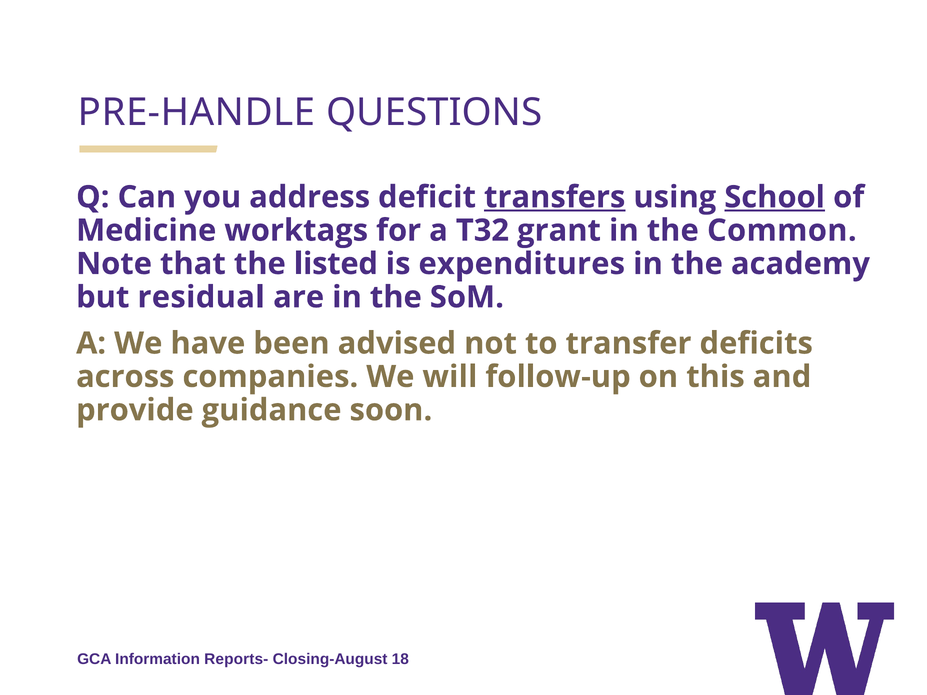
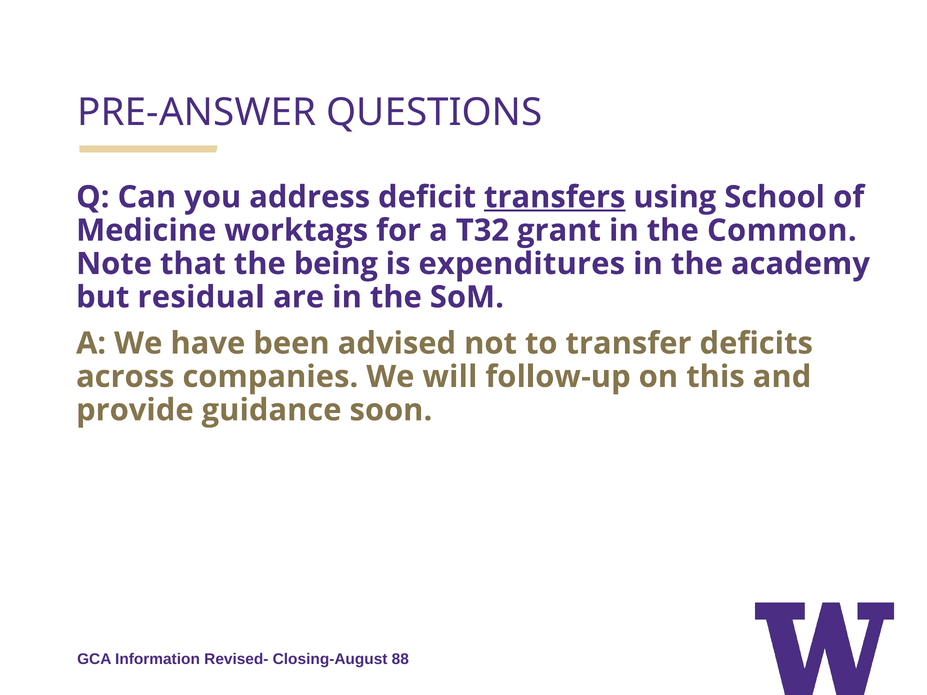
PRE-HANDLE: PRE-HANDLE -> PRE-ANSWER
School underline: present -> none
listed: listed -> being
Reports-: Reports- -> Revised-
18: 18 -> 88
